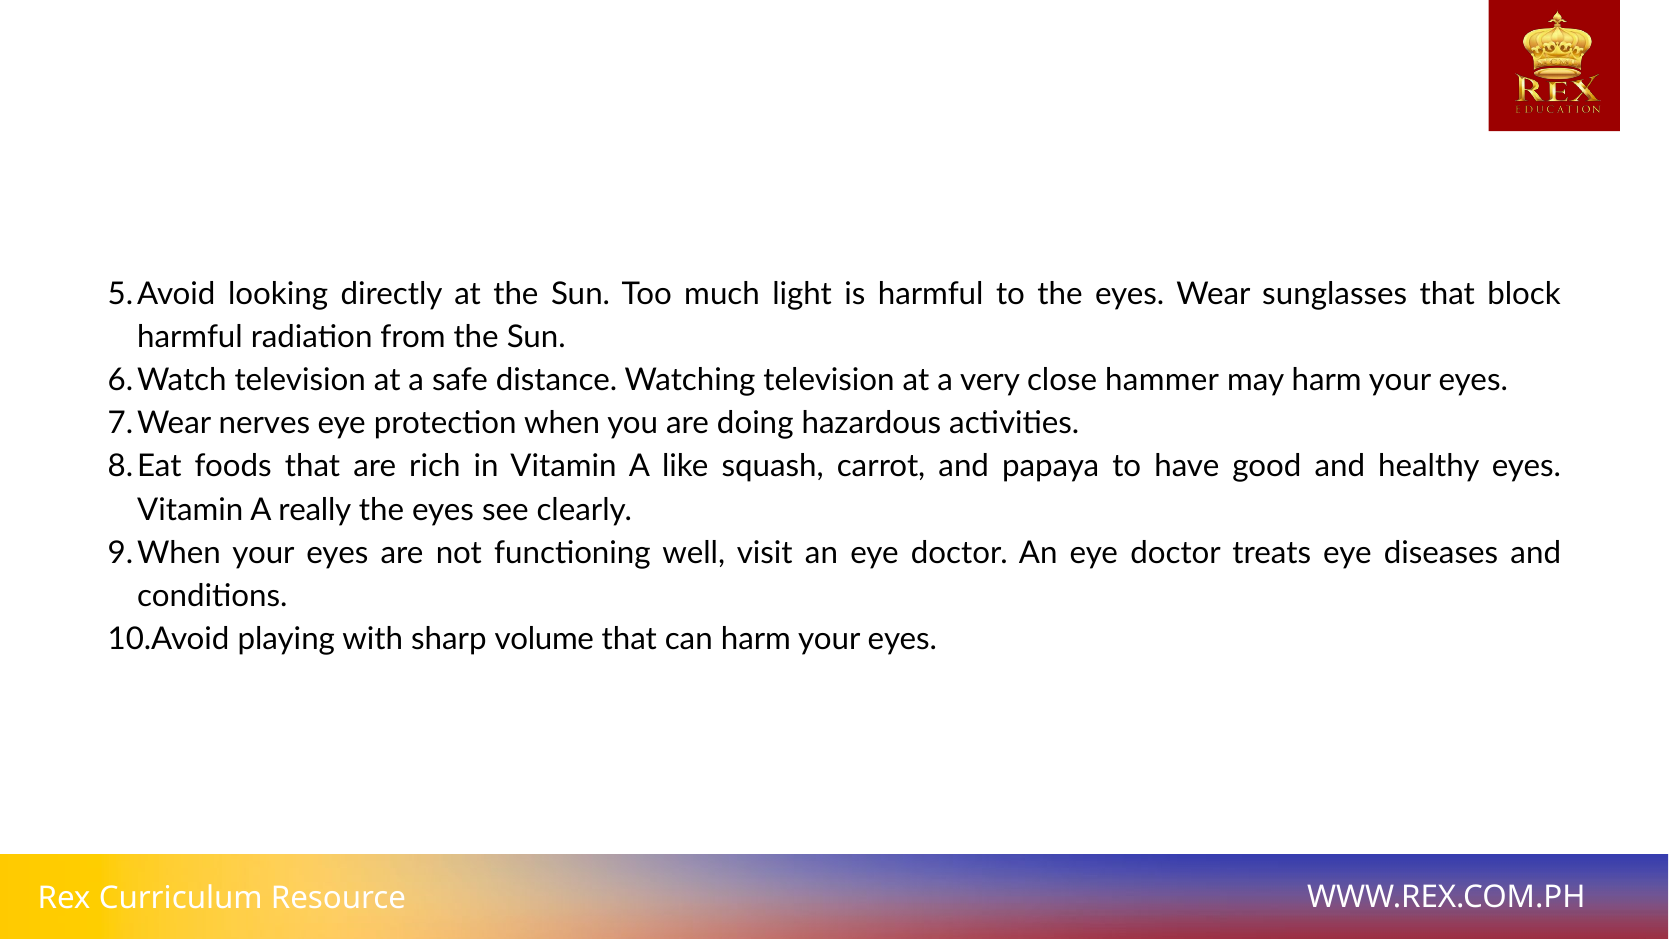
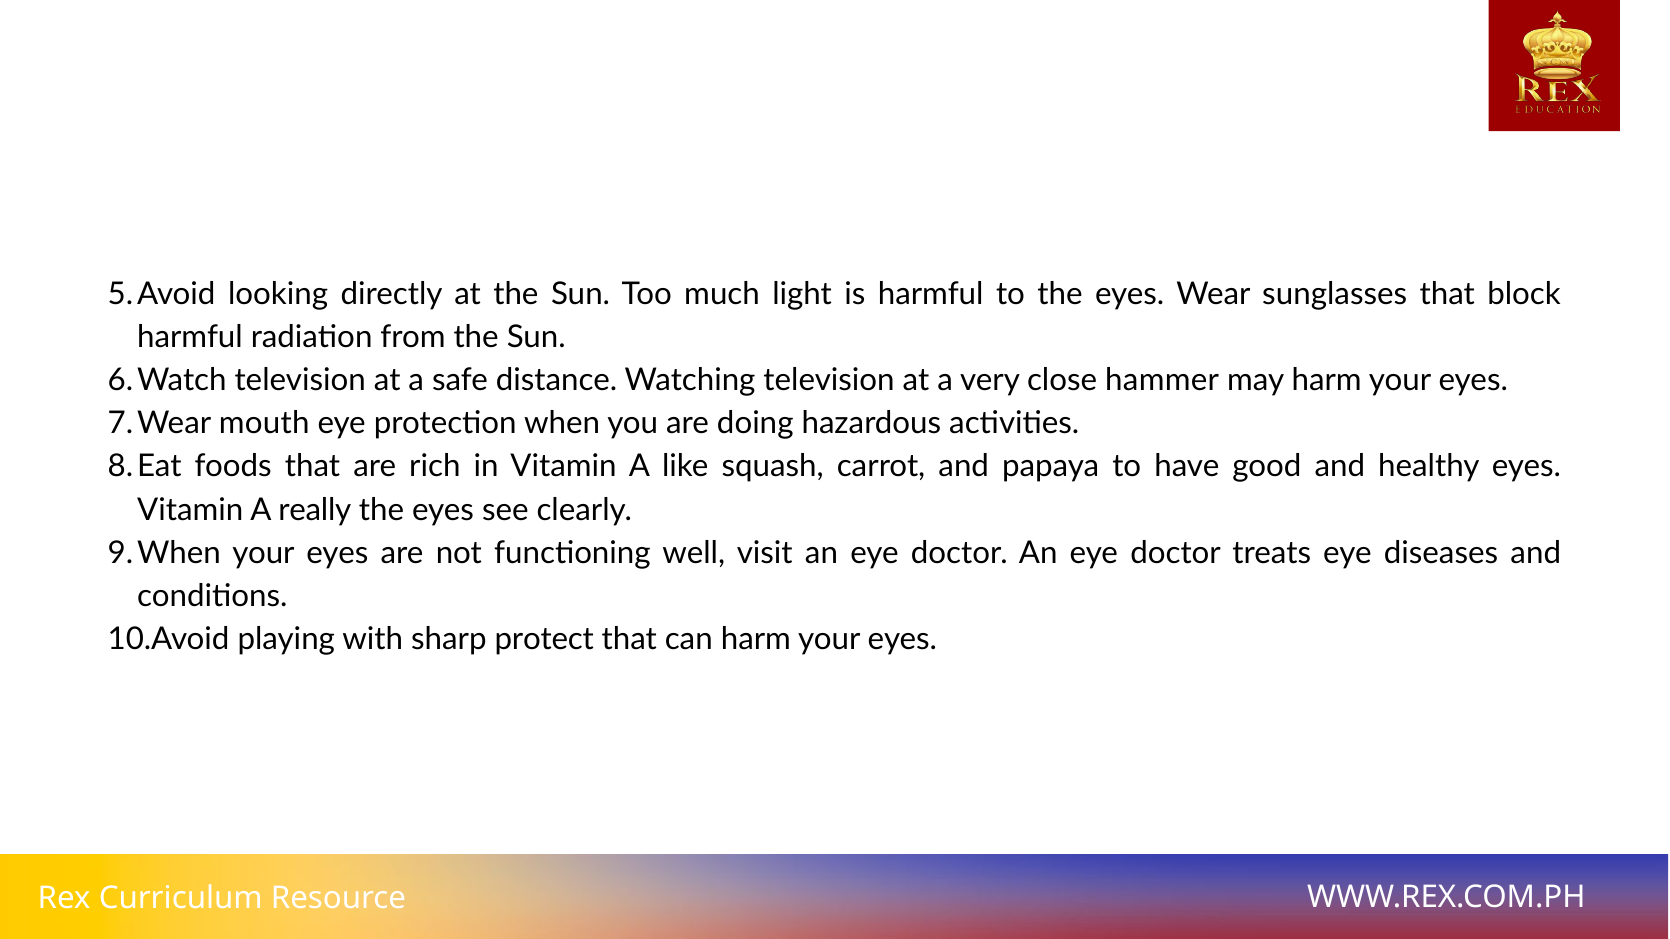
nerves: nerves -> mouth
volume: volume -> protect
